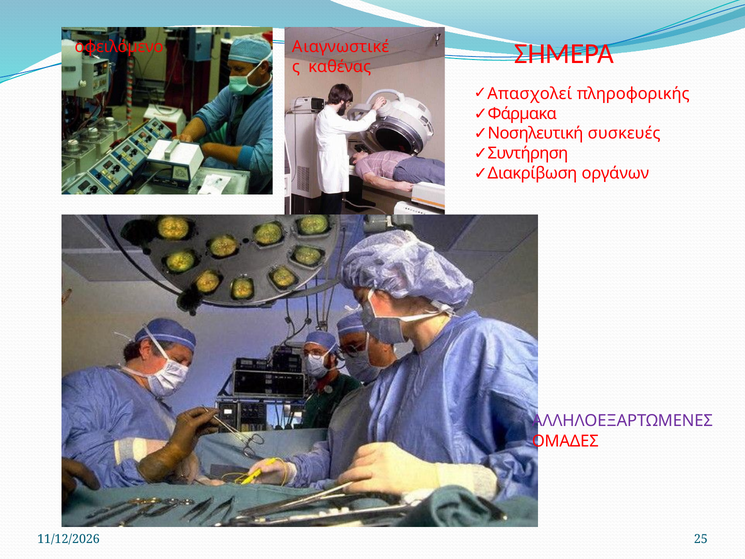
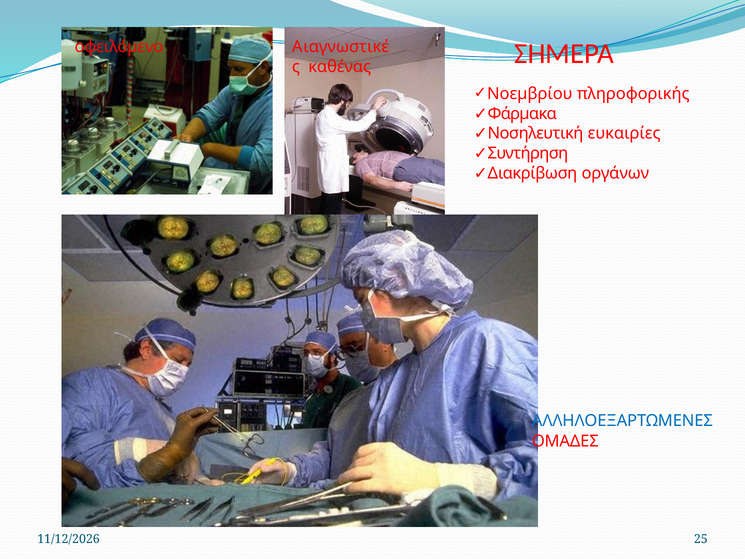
Απασχολεί: Απασχολεί -> Νοεµβρίου
συσκευές: συσκευές -> ευκαιρίες
ΑΛΛΗΛΟΕΞΑΡΤΩΜΕΝΕΣ colour: purple -> blue
